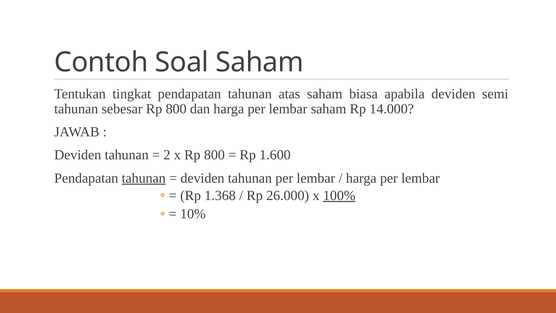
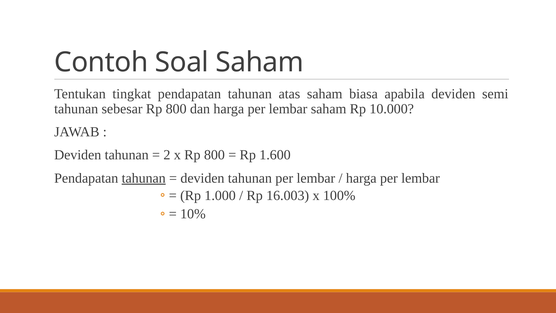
14.000: 14.000 -> 10.000
1.368: 1.368 -> 1.000
26.000: 26.000 -> 16.003
100% underline: present -> none
